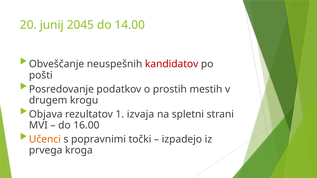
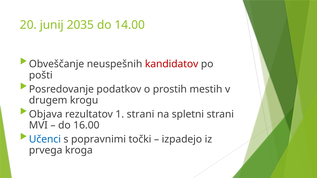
2045: 2045 -> 2035
1 izvaja: izvaja -> strani
Učenci colour: orange -> blue
